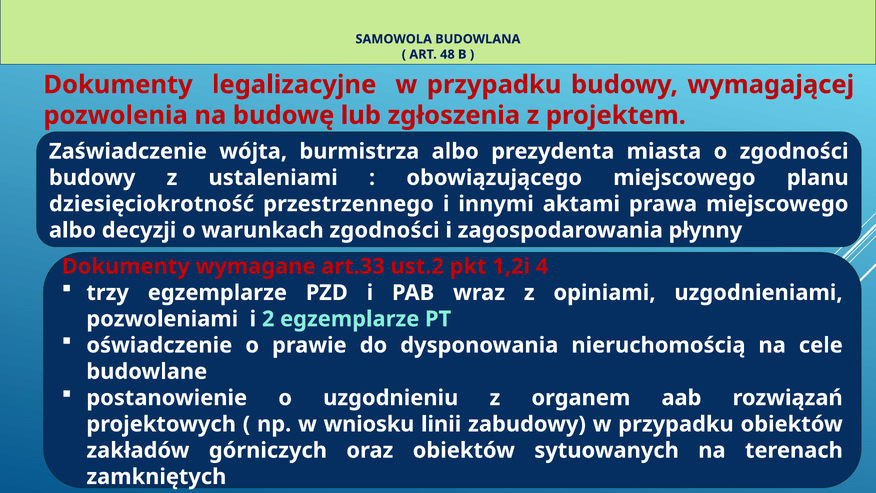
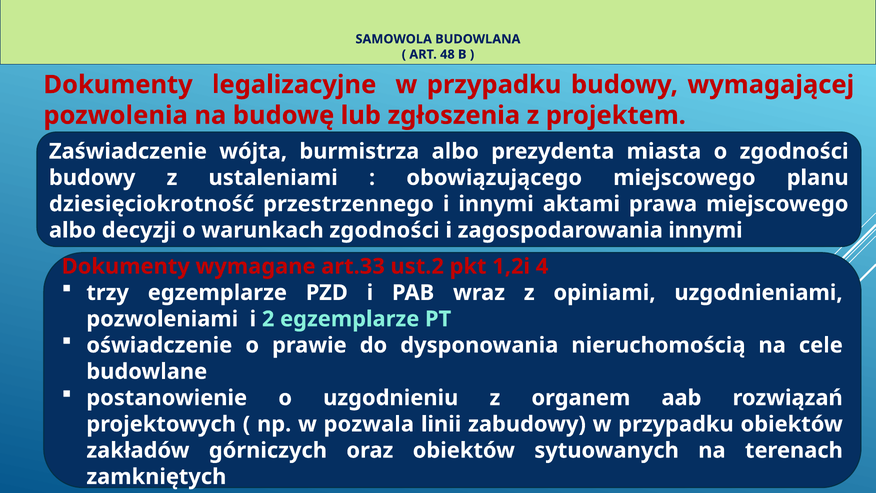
zagospodarowania płynny: płynny -> innymi
wniosku: wniosku -> pozwala
